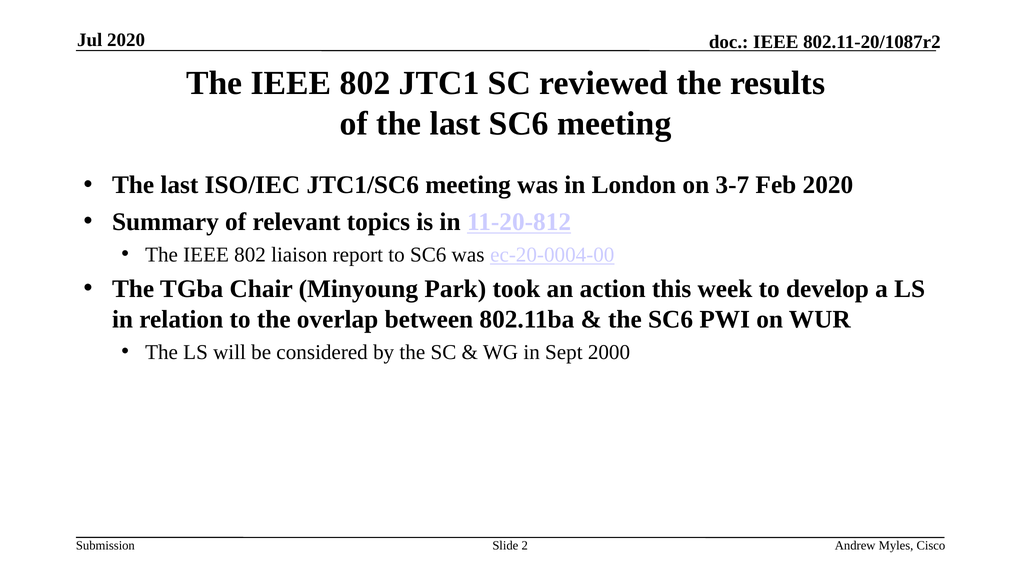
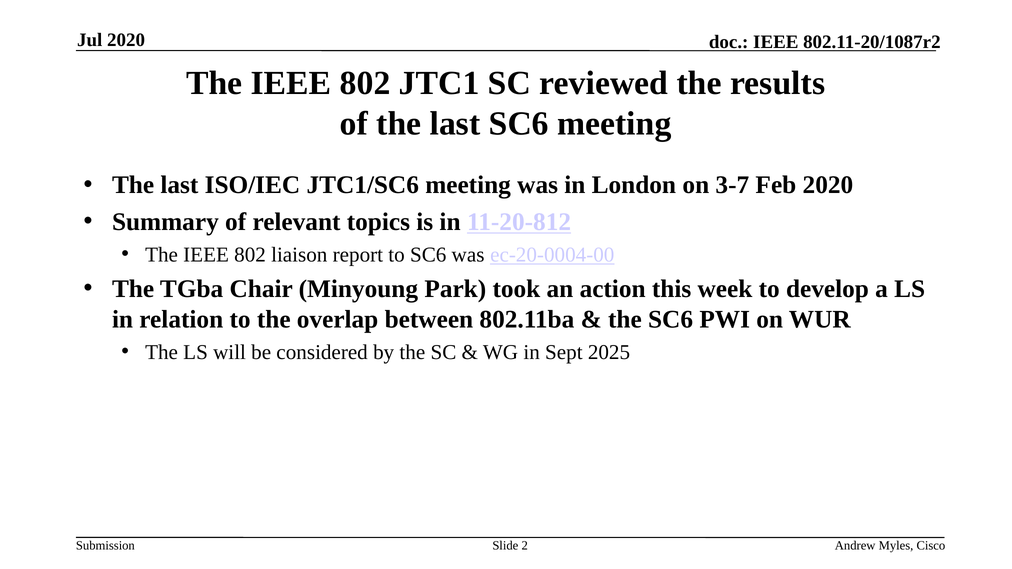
2000: 2000 -> 2025
